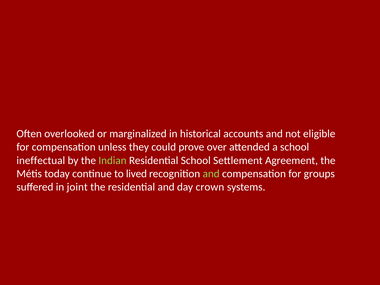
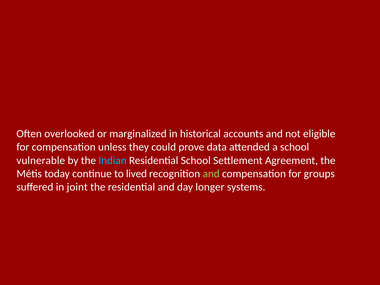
over: over -> data
ineffectual: ineffectual -> vulnerable
Indian colour: light green -> light blue
crown: crown -> longer
